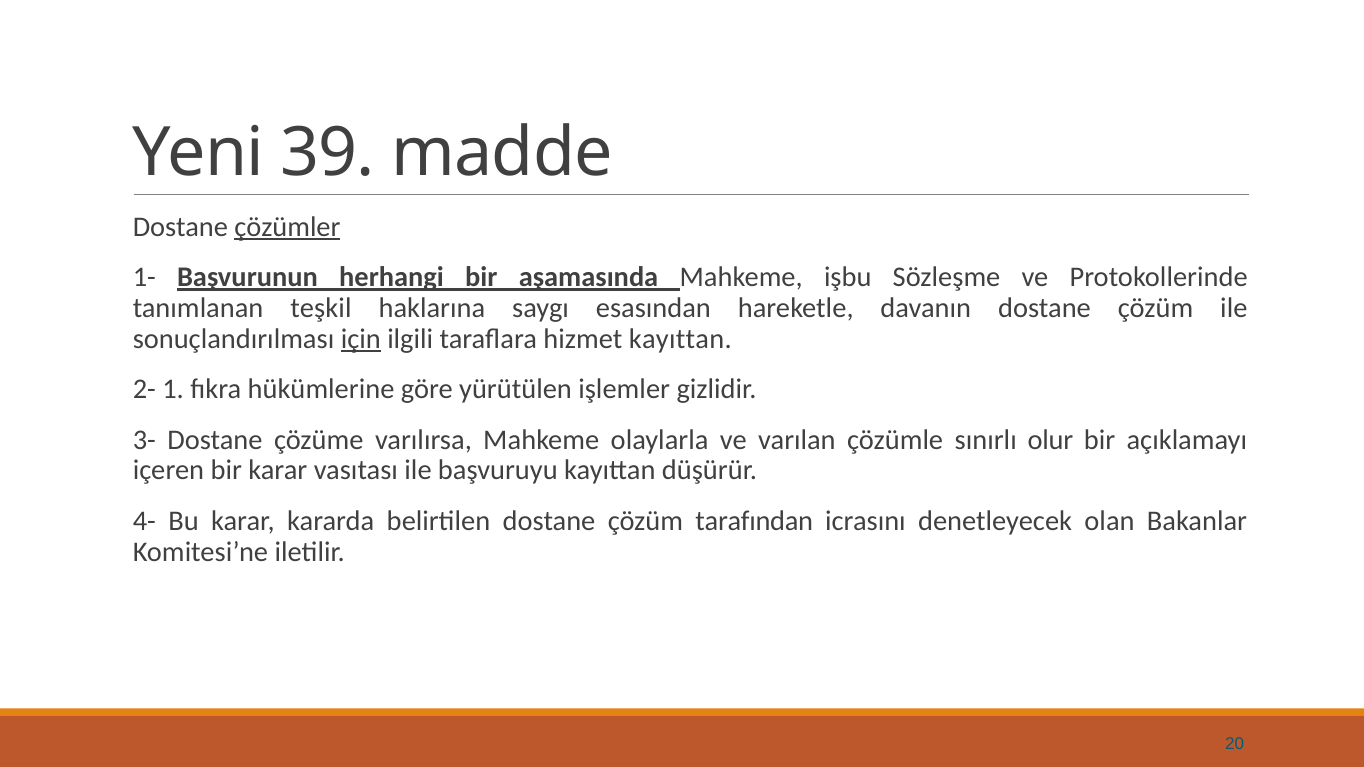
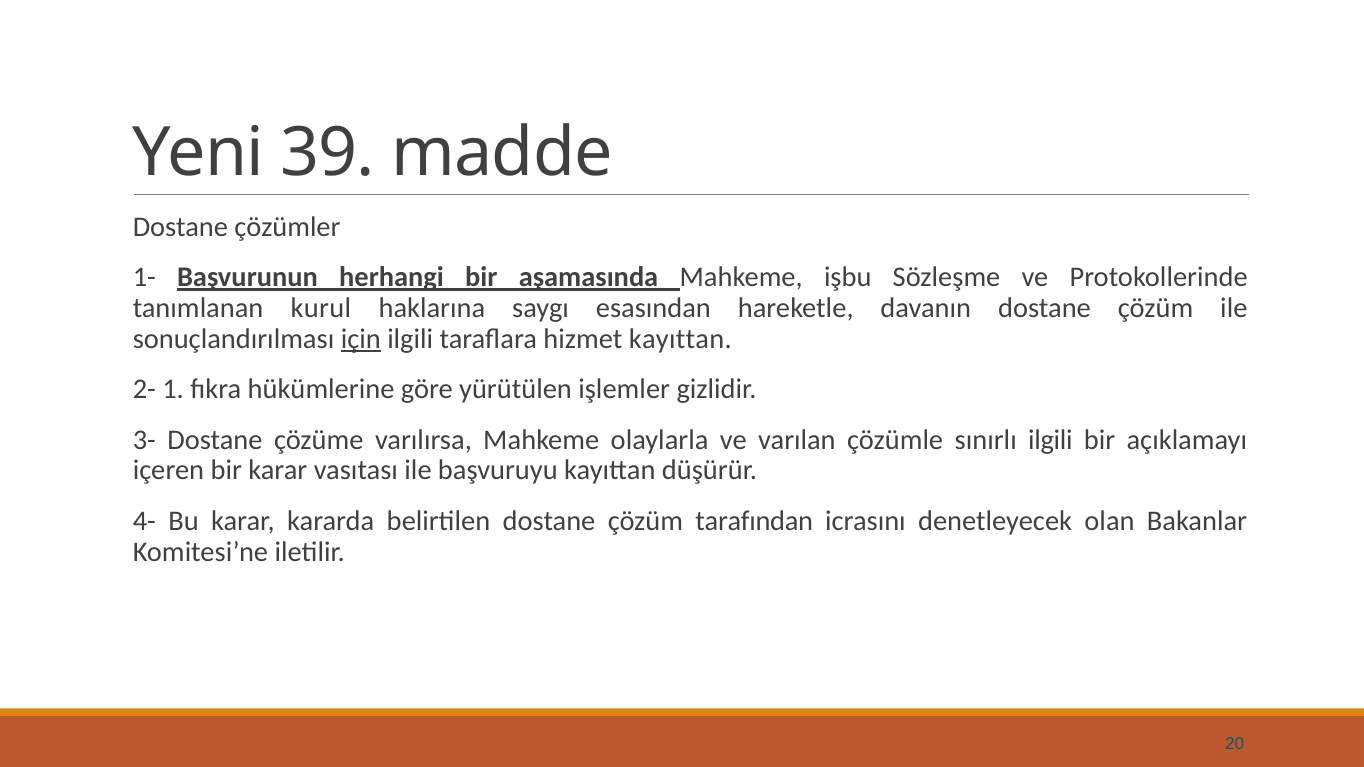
çözümler underline: present -> none
teşkil: teşkil -> kurul
sınırlı olur: olur -> ilgili
